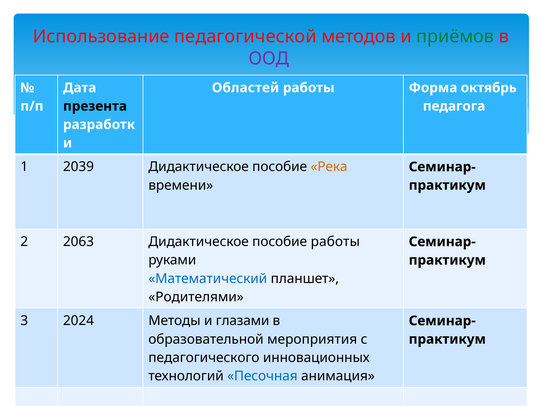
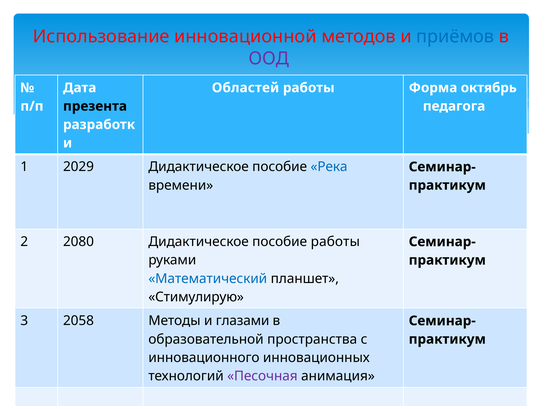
педагогической: педагогической -> инновационной
приёмов colour: green -> blue
2039: 2039 -> 2029
Река colour: orange -> blue
2063: 2063 -> 2080
Родителями: Родителями -> Стимулирую
2024: 2024 -> 2058
мероприятия: мероприятия -> пространства
педагогического: педагогического -> инновационного
Песочная colour: blue -> purple
